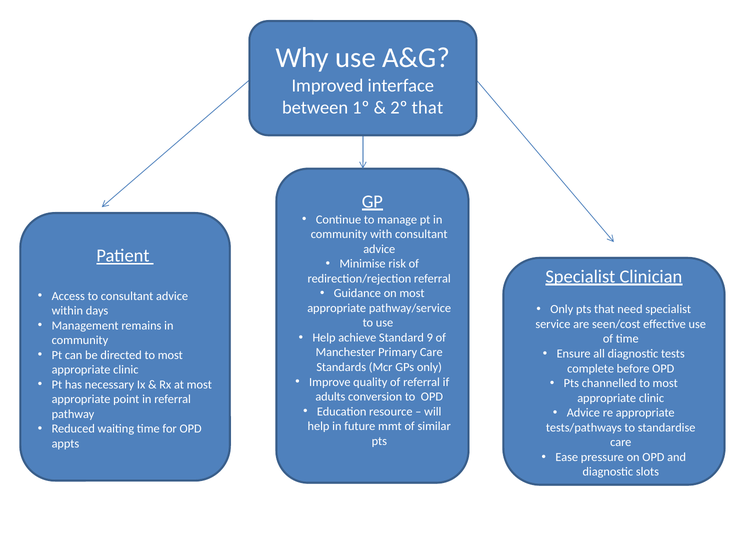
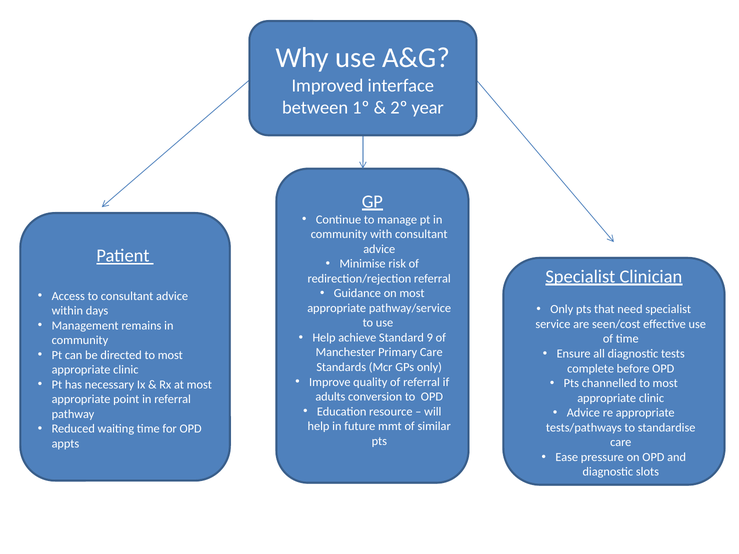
2º that: that -> year
